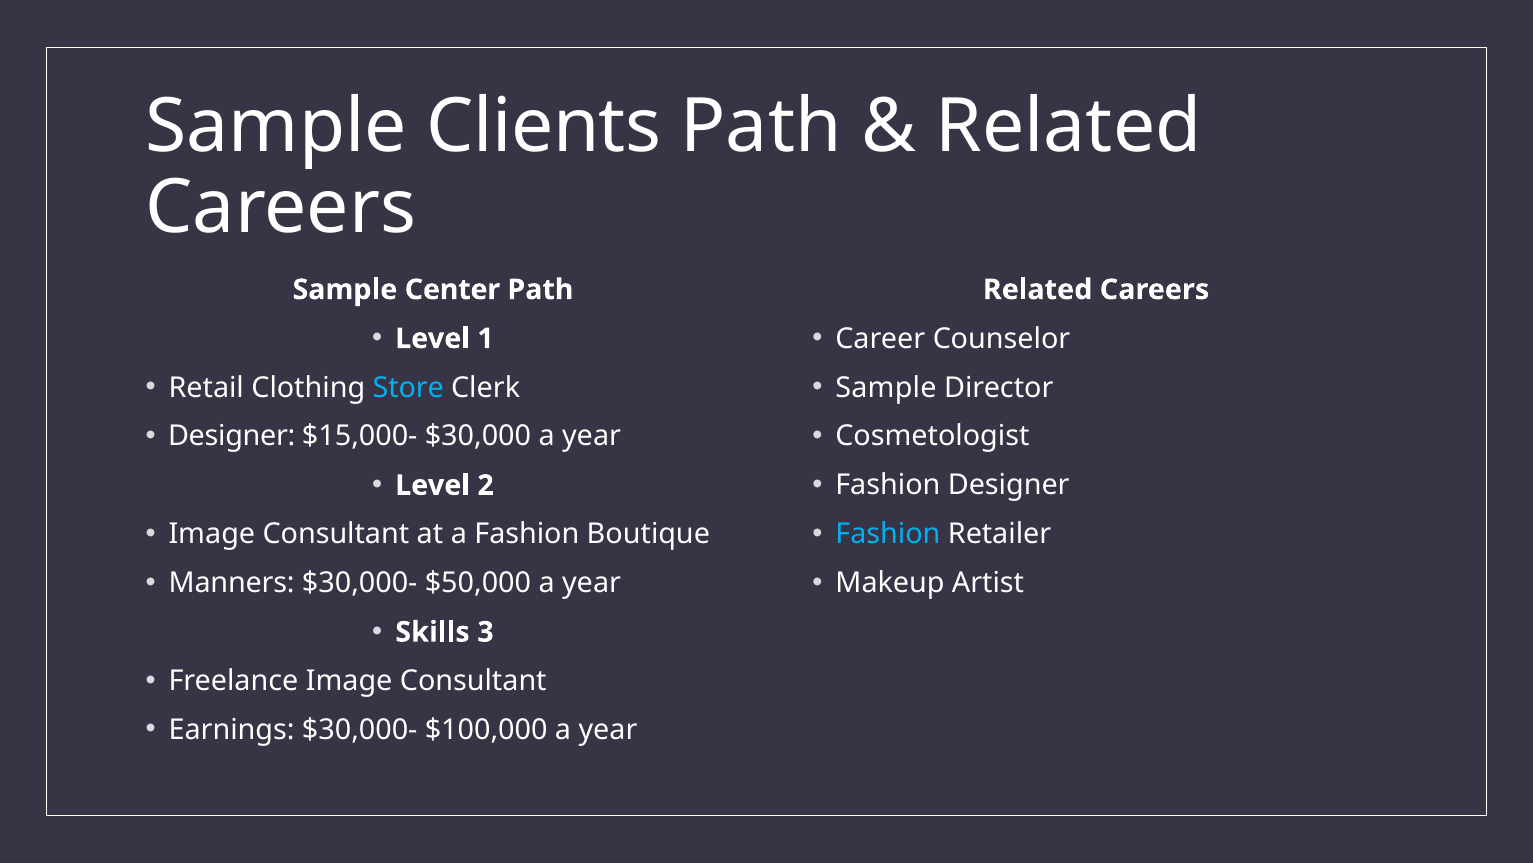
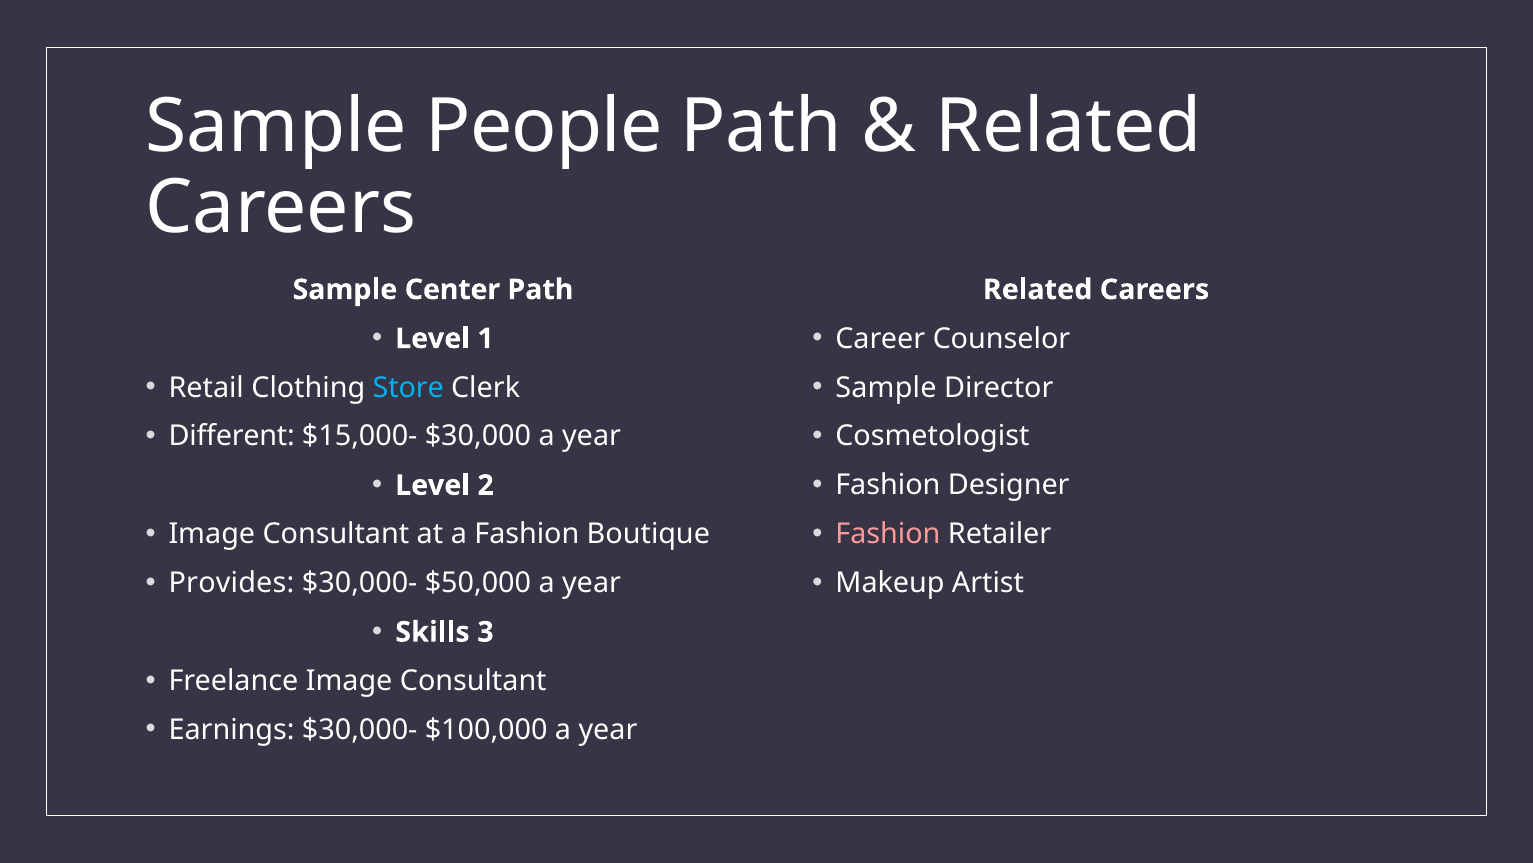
Clients: Clients -> People
Designer at (232, 436): Designer -> Different
Fashion at (888, 534) colour: light blue -> pink
Manners: Manners -> Provides
